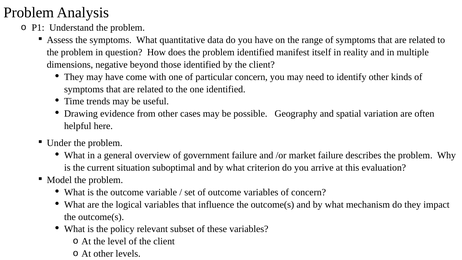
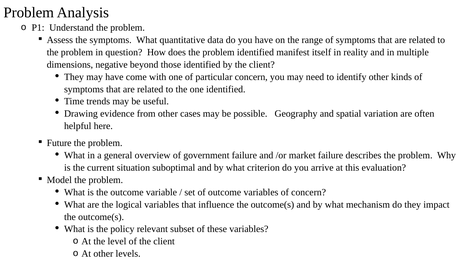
Under: Under -> Future
